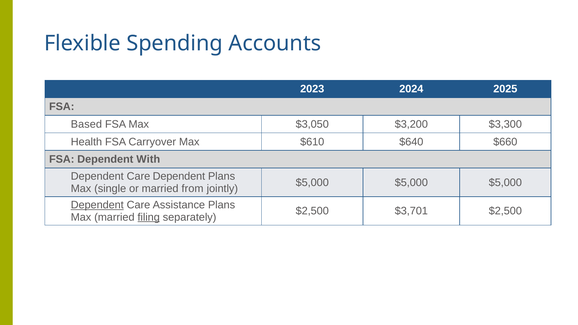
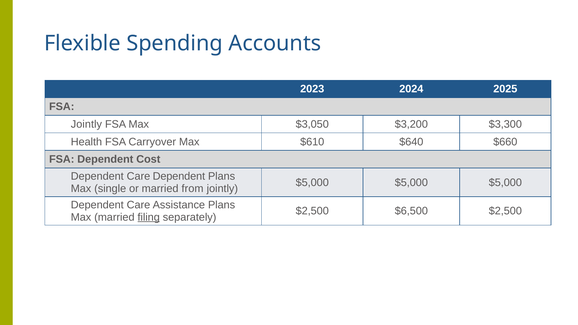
Based at (86, 124): Based -> Jointly
With: With -> Cost
Dependent at (97, 205) underline: present -> none
$3,701: $3,701 -> $6,500
